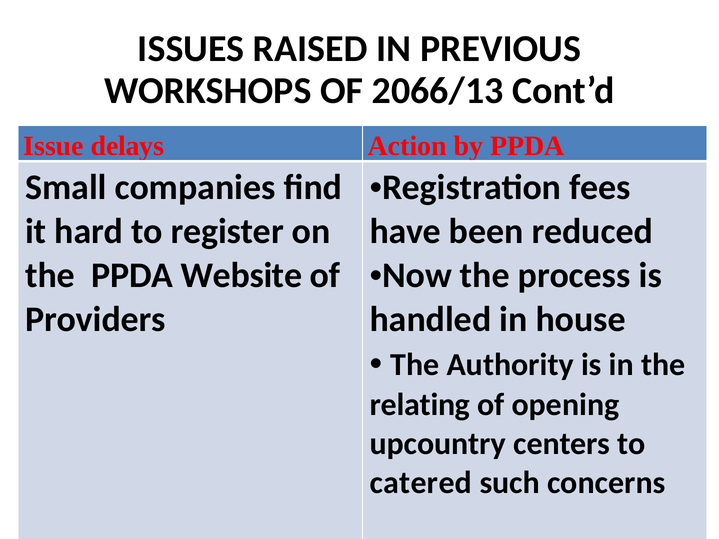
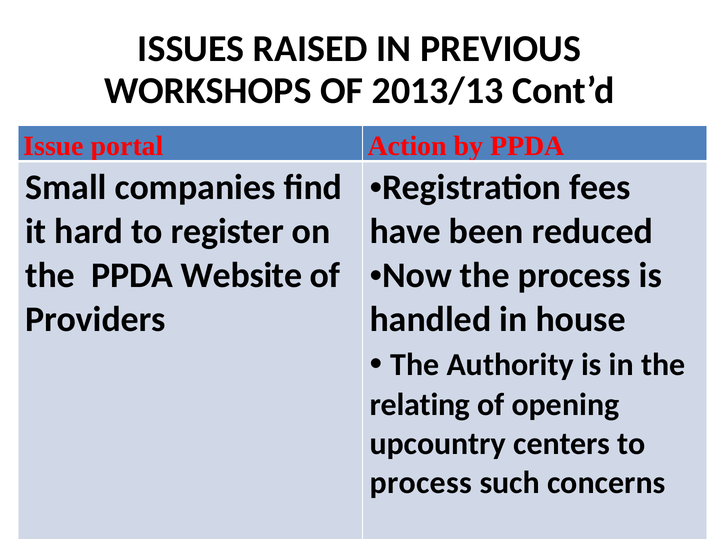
2066/13: 2066/13 -> 2013/13
delays: delays -> portal
catered at (421, 483): catered -> process
